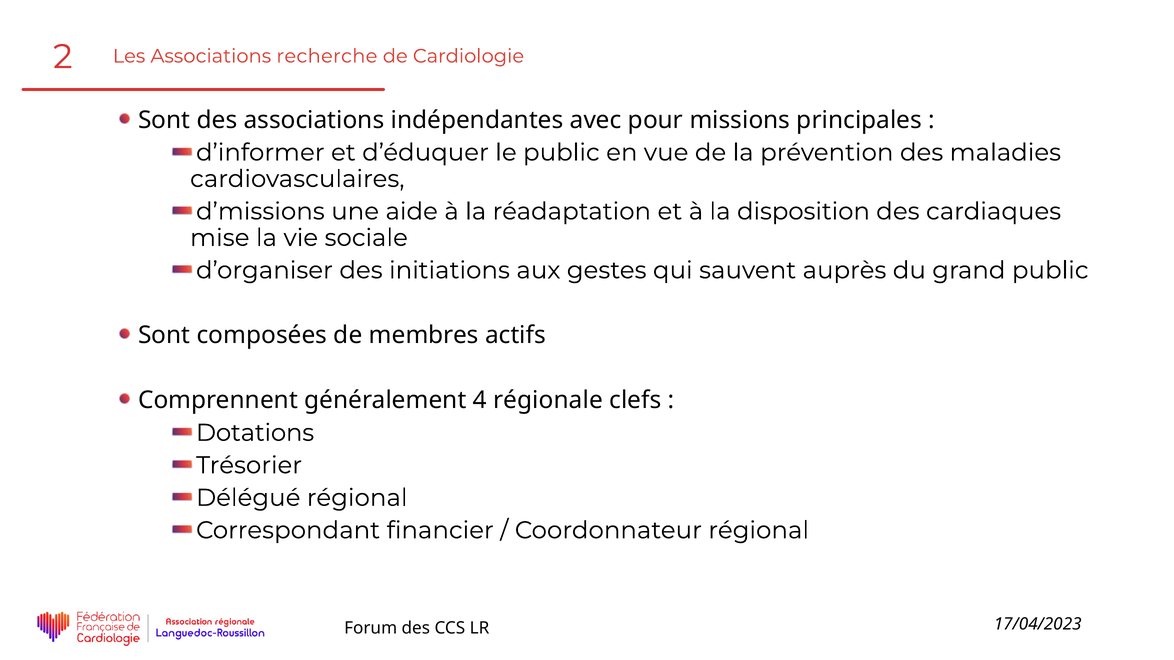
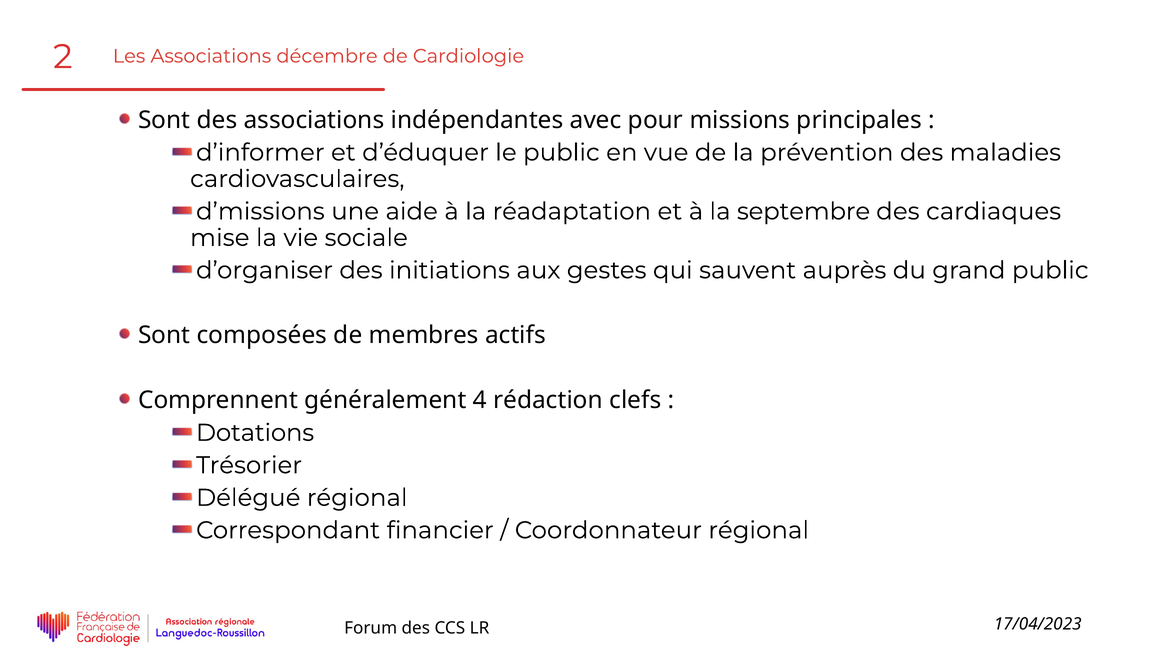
recherche: recherche -> décembre
disposition: disposition -> septembre
régionale: régionale -> rédaction
